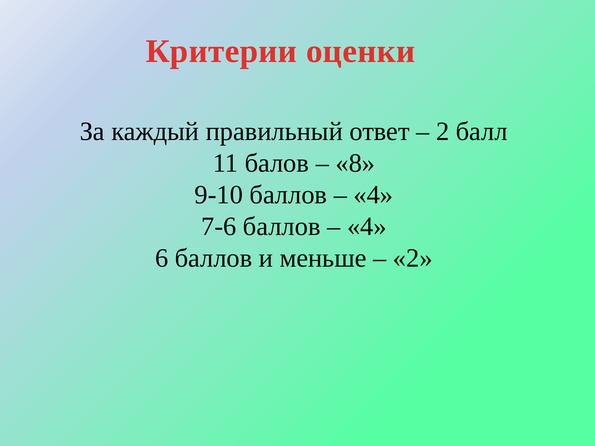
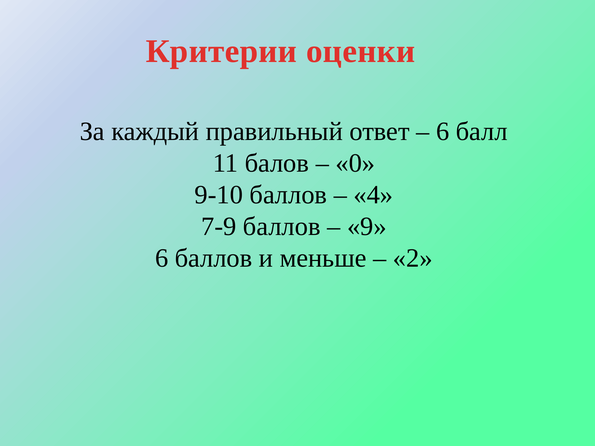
2 at (443, 131): 2 -> 6
8: 8 -> 0
7-6: 7-6 -> 7-9
4 at (367, 227): 4 -> 9
